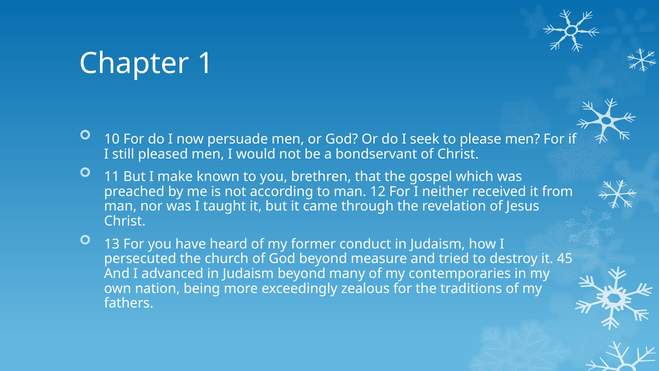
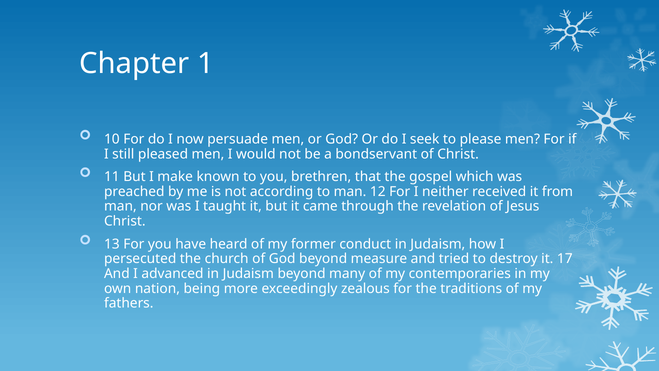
45: 45 -> 17
